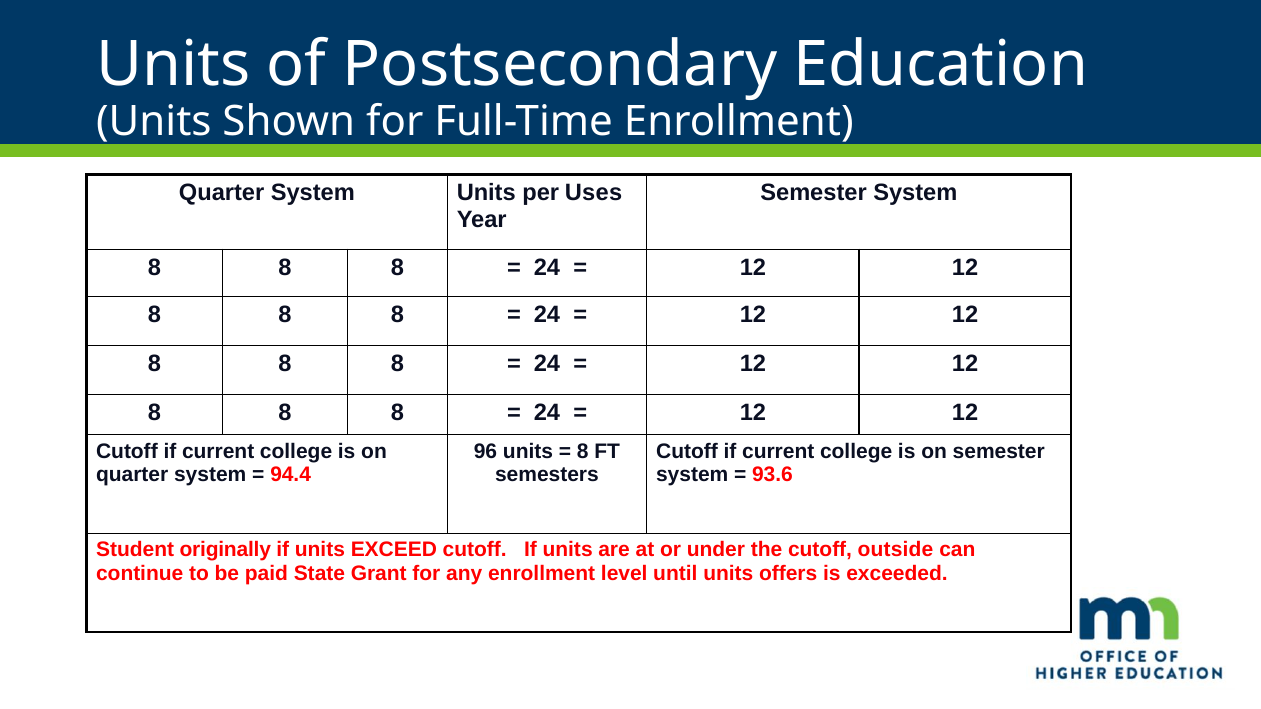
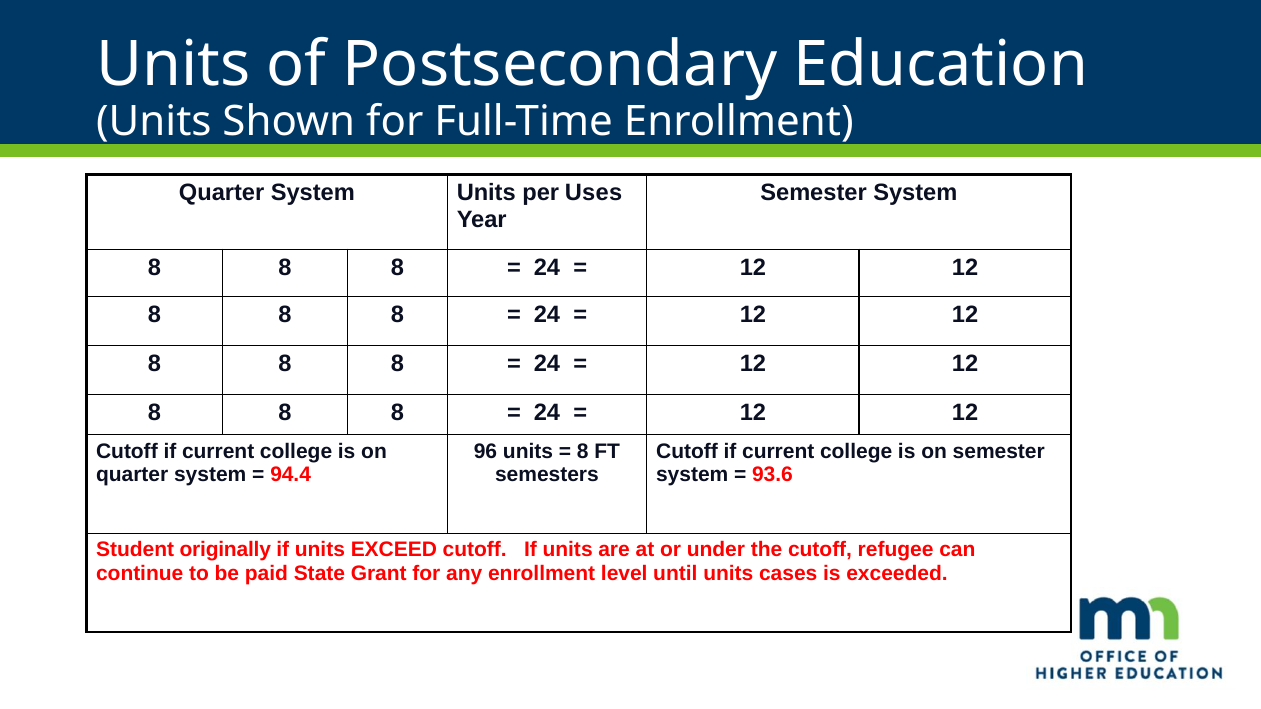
outside: outside -> refugee
offers: offers -> cases
